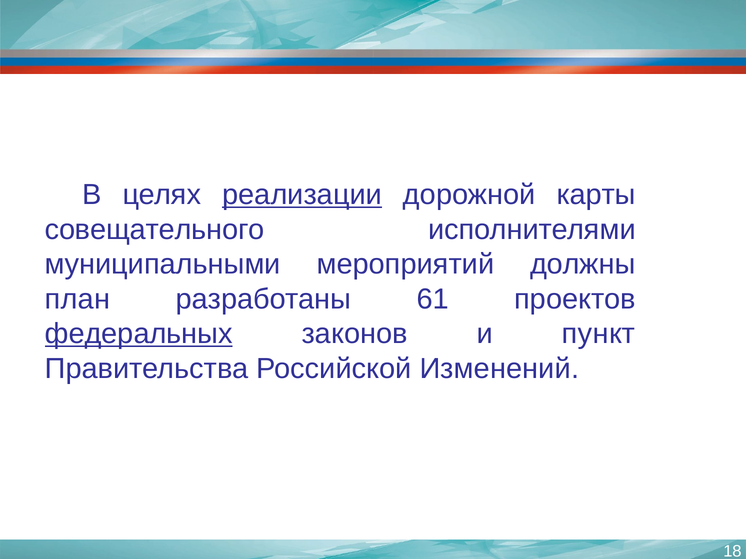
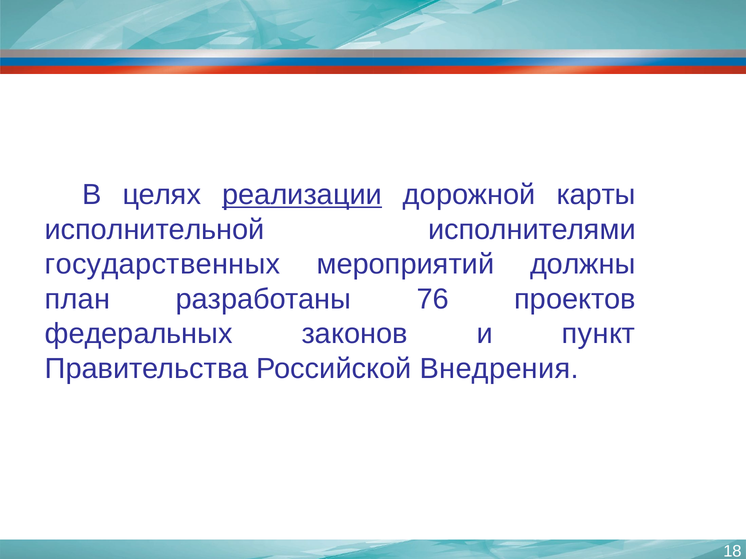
совещательного: совещательного -> исполнительной
муниципальными: муниципальными -> государственных
61: 61 -> 76
федеральных underline: present -> none
Изменений: Изменений -> Внедрения
